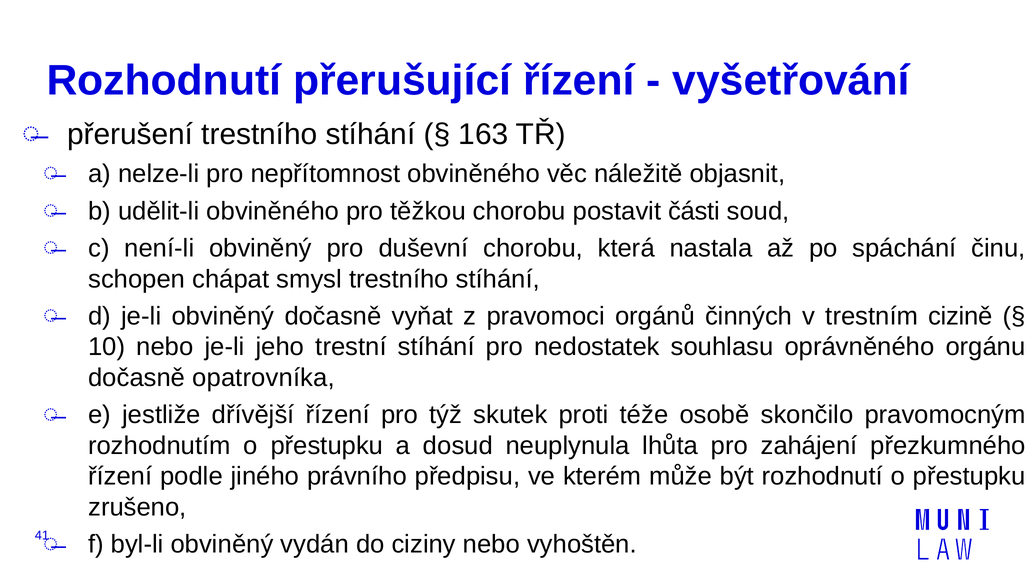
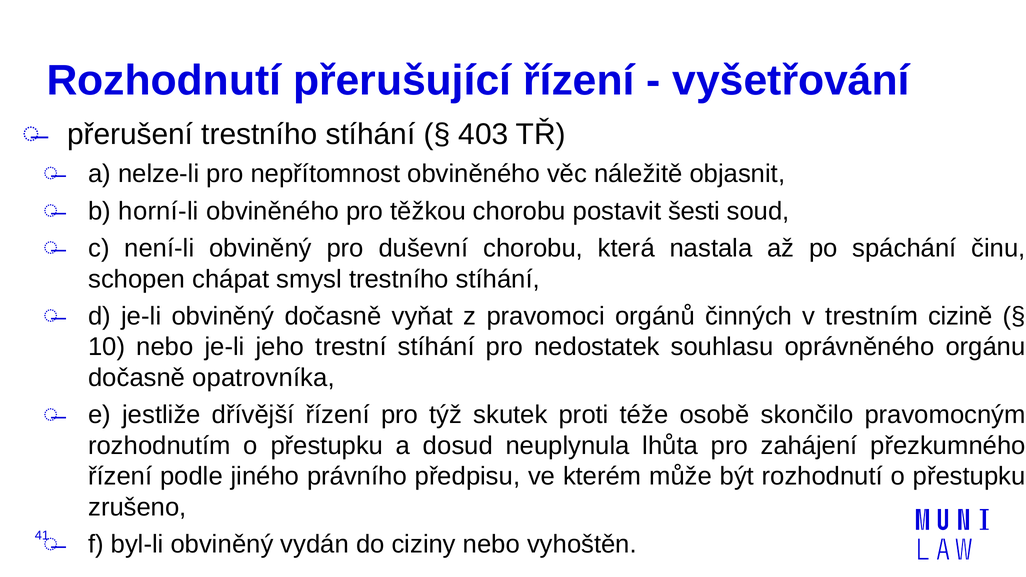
163: 163 -> 403
udělit-li: udělit-li -> horní-li
části: části -> šesti
